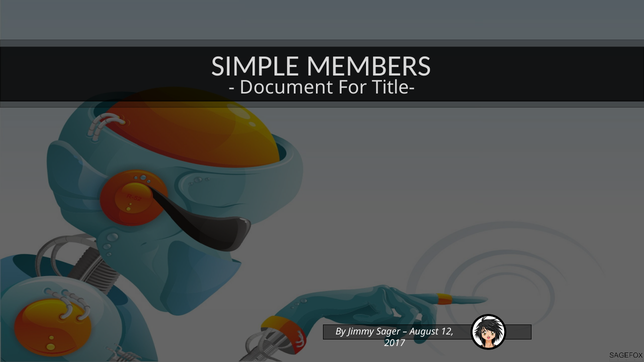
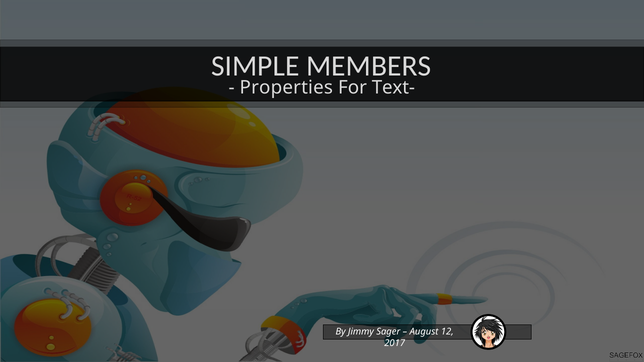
Document: Document -> Properties
Title-: Title- -> Text-
